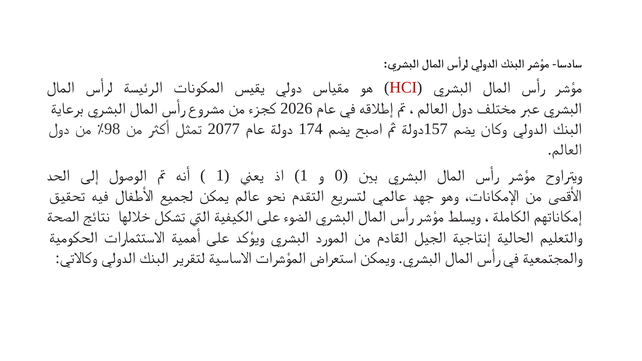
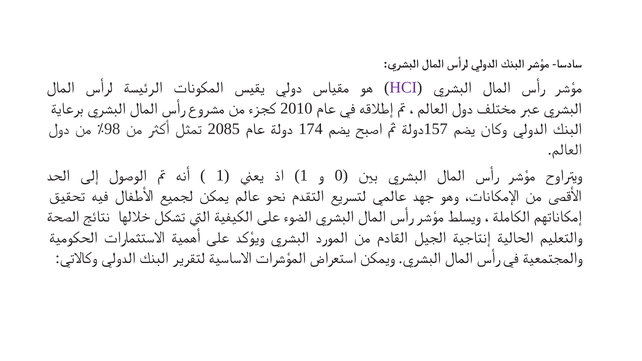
HCI colour: red -> purple
2026: 2026 -> 2010
2077: 2077 -> 2085
